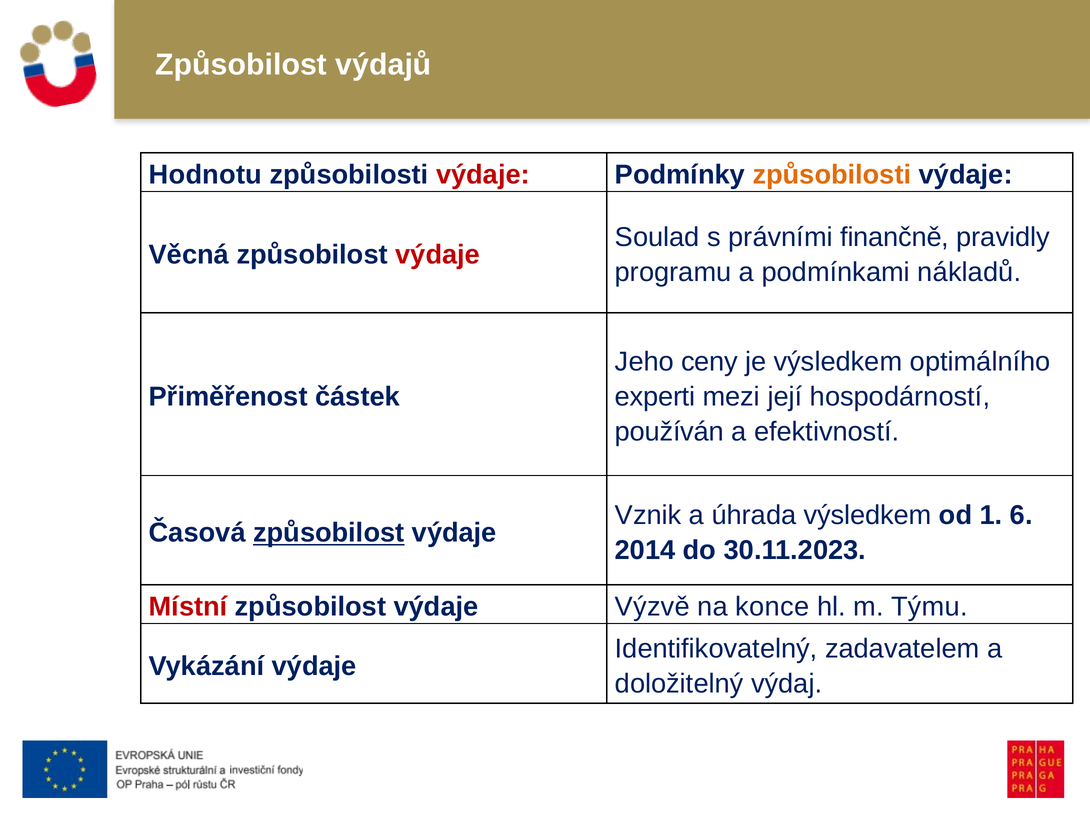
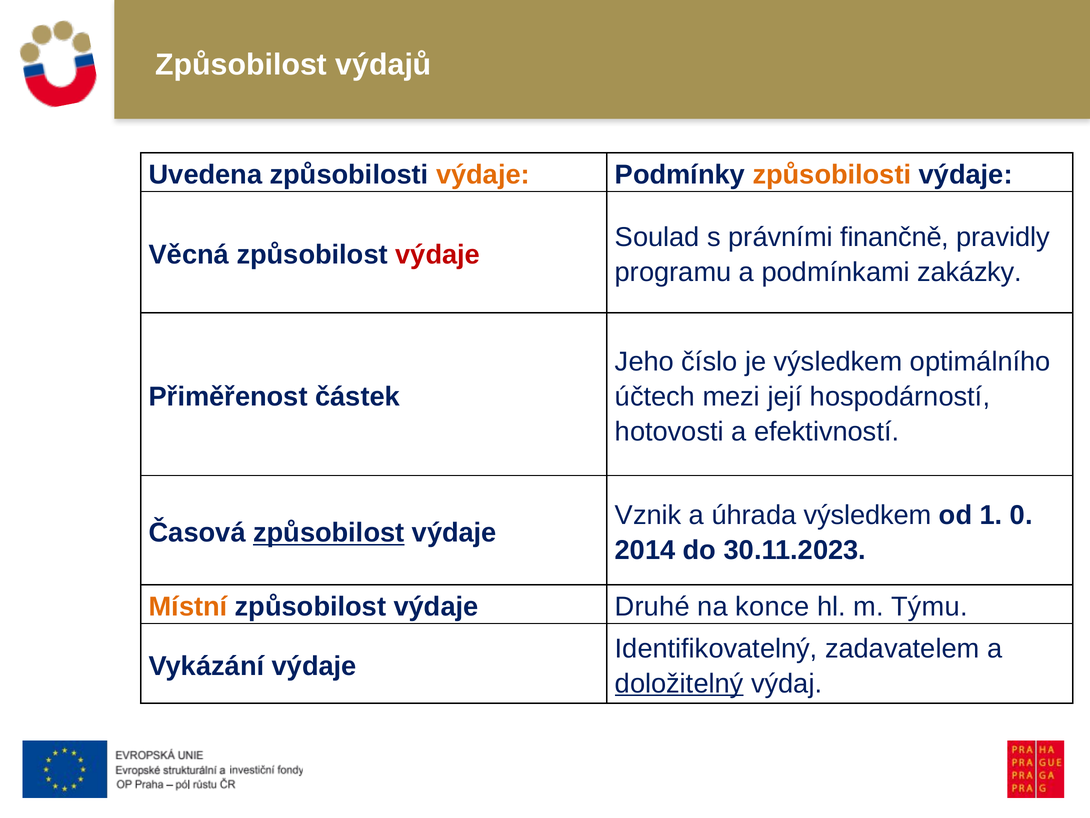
Hodnotu: Hodnotu -> Uvedena
výdaje at (483, 175) colour: red -> orange
nákladů: nákladů -> zakázky
ceny: ceny -> číslo
experti: experti -> účtech
používán: používán -> hotovosti
6: 6 -> 0
Místní colour: red -> orange
Výzvě: Výzvě -> Druhé
doložitelný underline: none -> present
